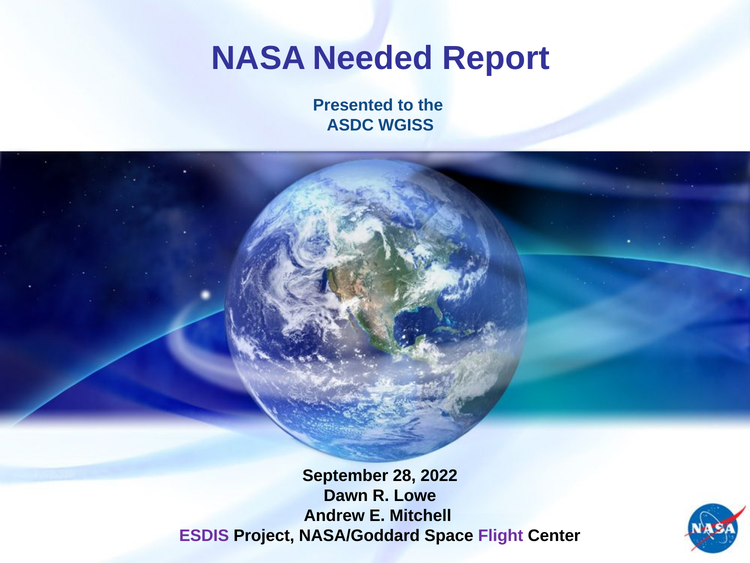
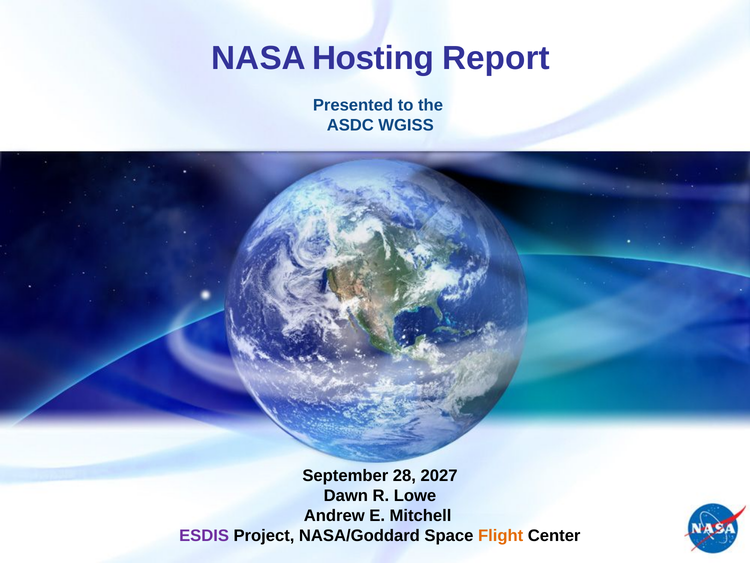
Needed: Needed -> Hosting
2022: 2022 -> 2027
Flight colour: purple -> orange
